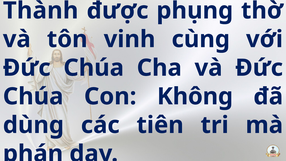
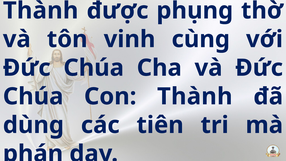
Con Không: Không -> Thành
